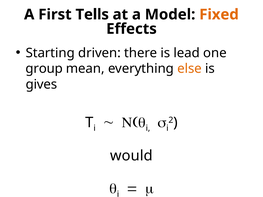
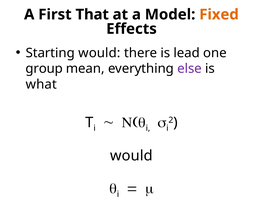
Tells: Tells -> That
Starting driven: driven -> would
else colour: orange -> purple
gives: gives -> what
